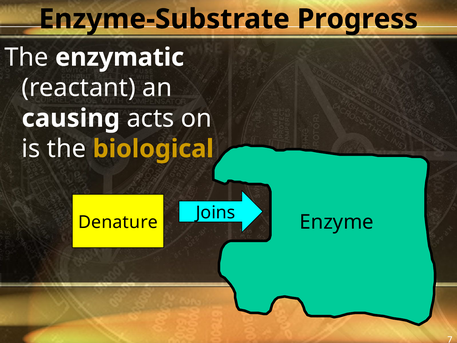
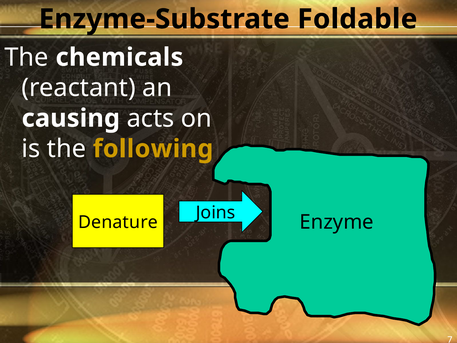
Progress: Progress -> Foldable
enzymatic: enzymatic -> chemicals
biological: biological -> following
